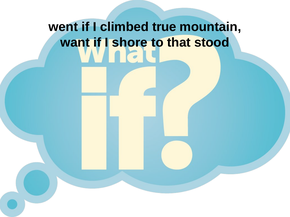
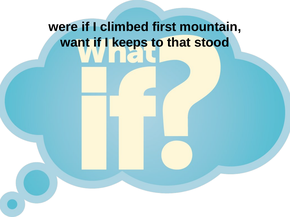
went: went -> were
true: true -> first
shore: shore -> keeps
